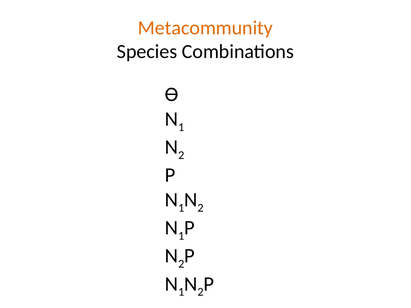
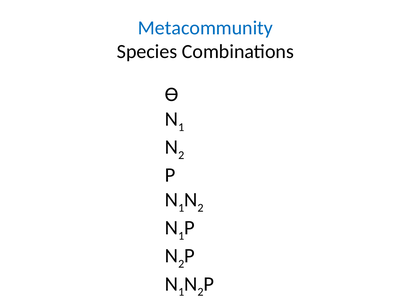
Metacommunity colour: orange -> blue
